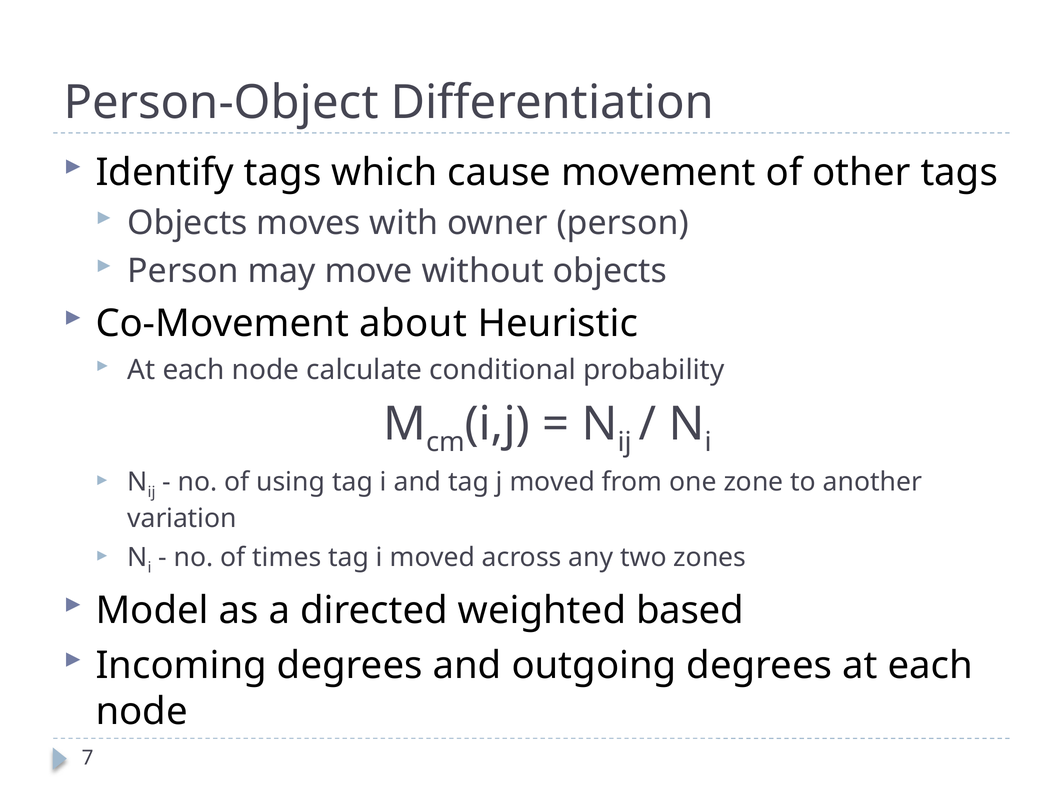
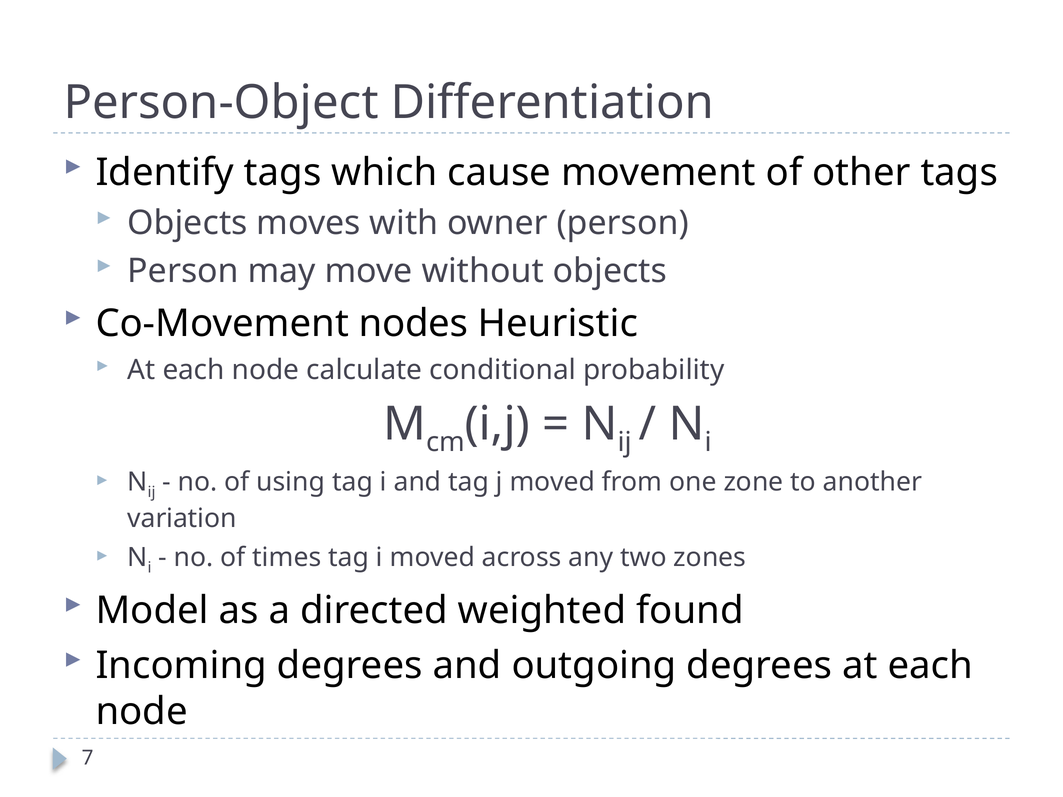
about: about -> nodes
based: based -> found
